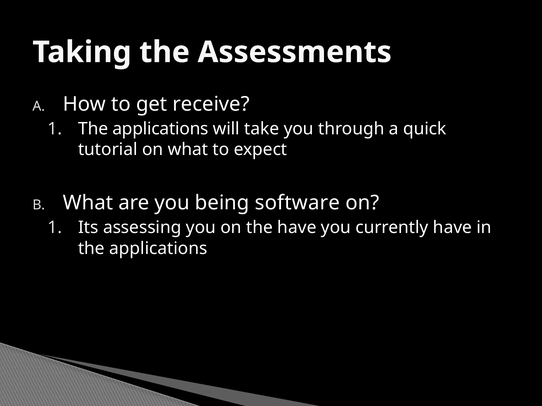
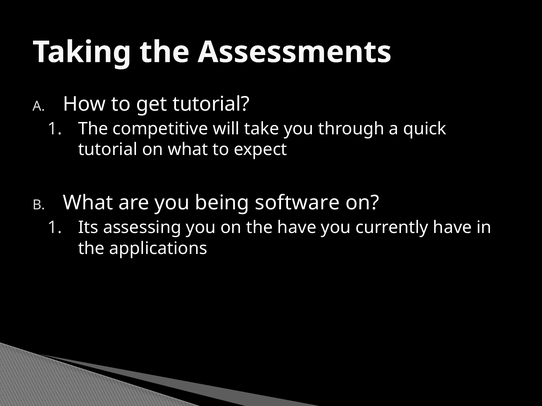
get receive: receive -> tutorial
applications at (160, 129): applications -> competitive
